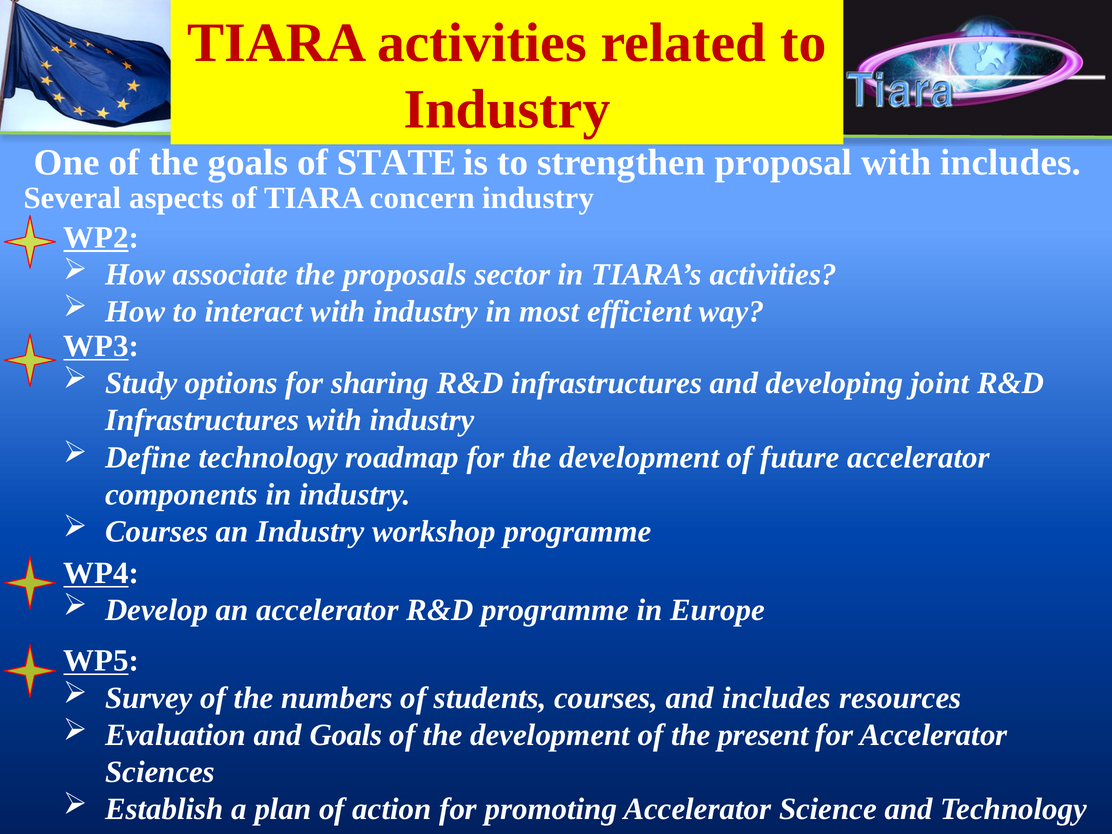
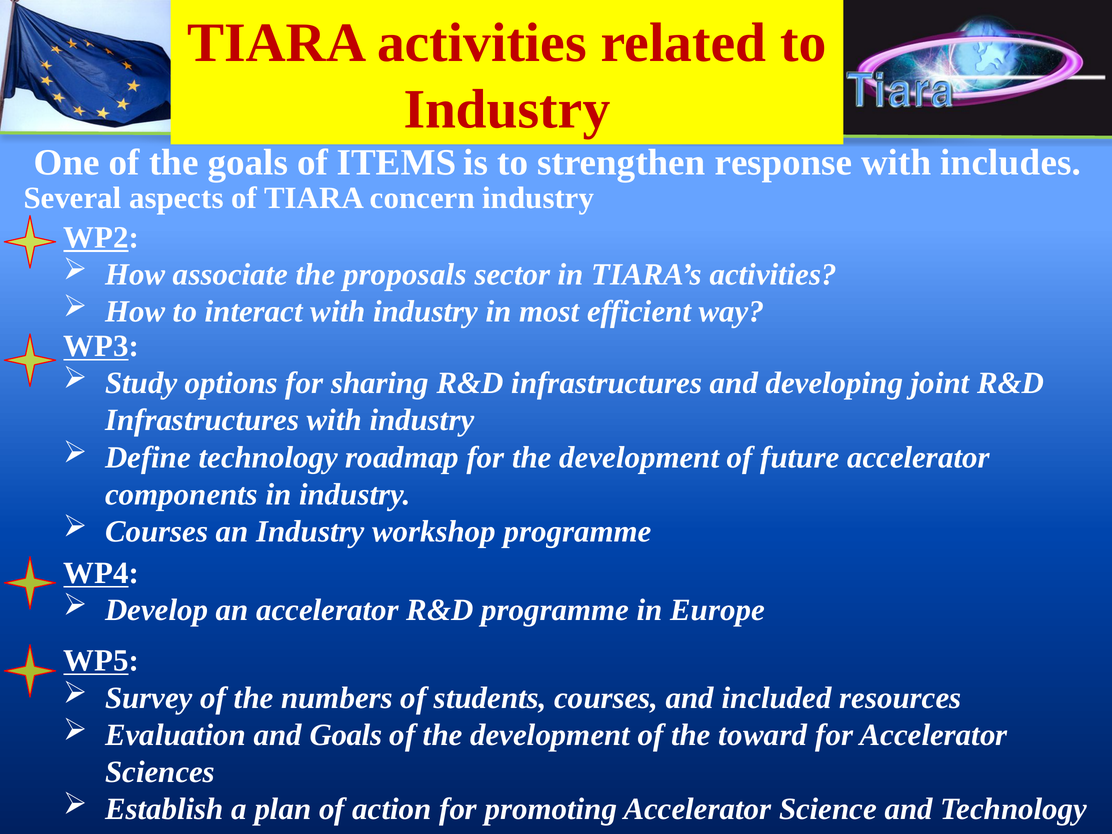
STATE: STATE -> ITEMS
proposal: proposal -> response
and includes: includes -> included
present: present -> toward
